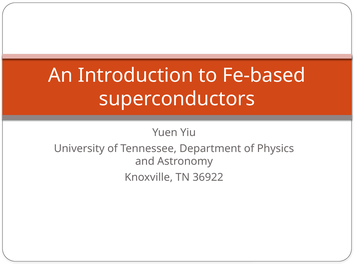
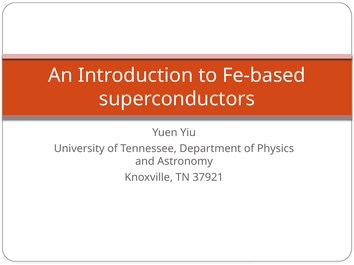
36922: 36922 -> 37921
